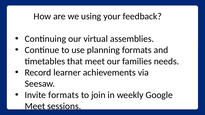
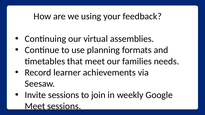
Invite formats: formats -> sessions
